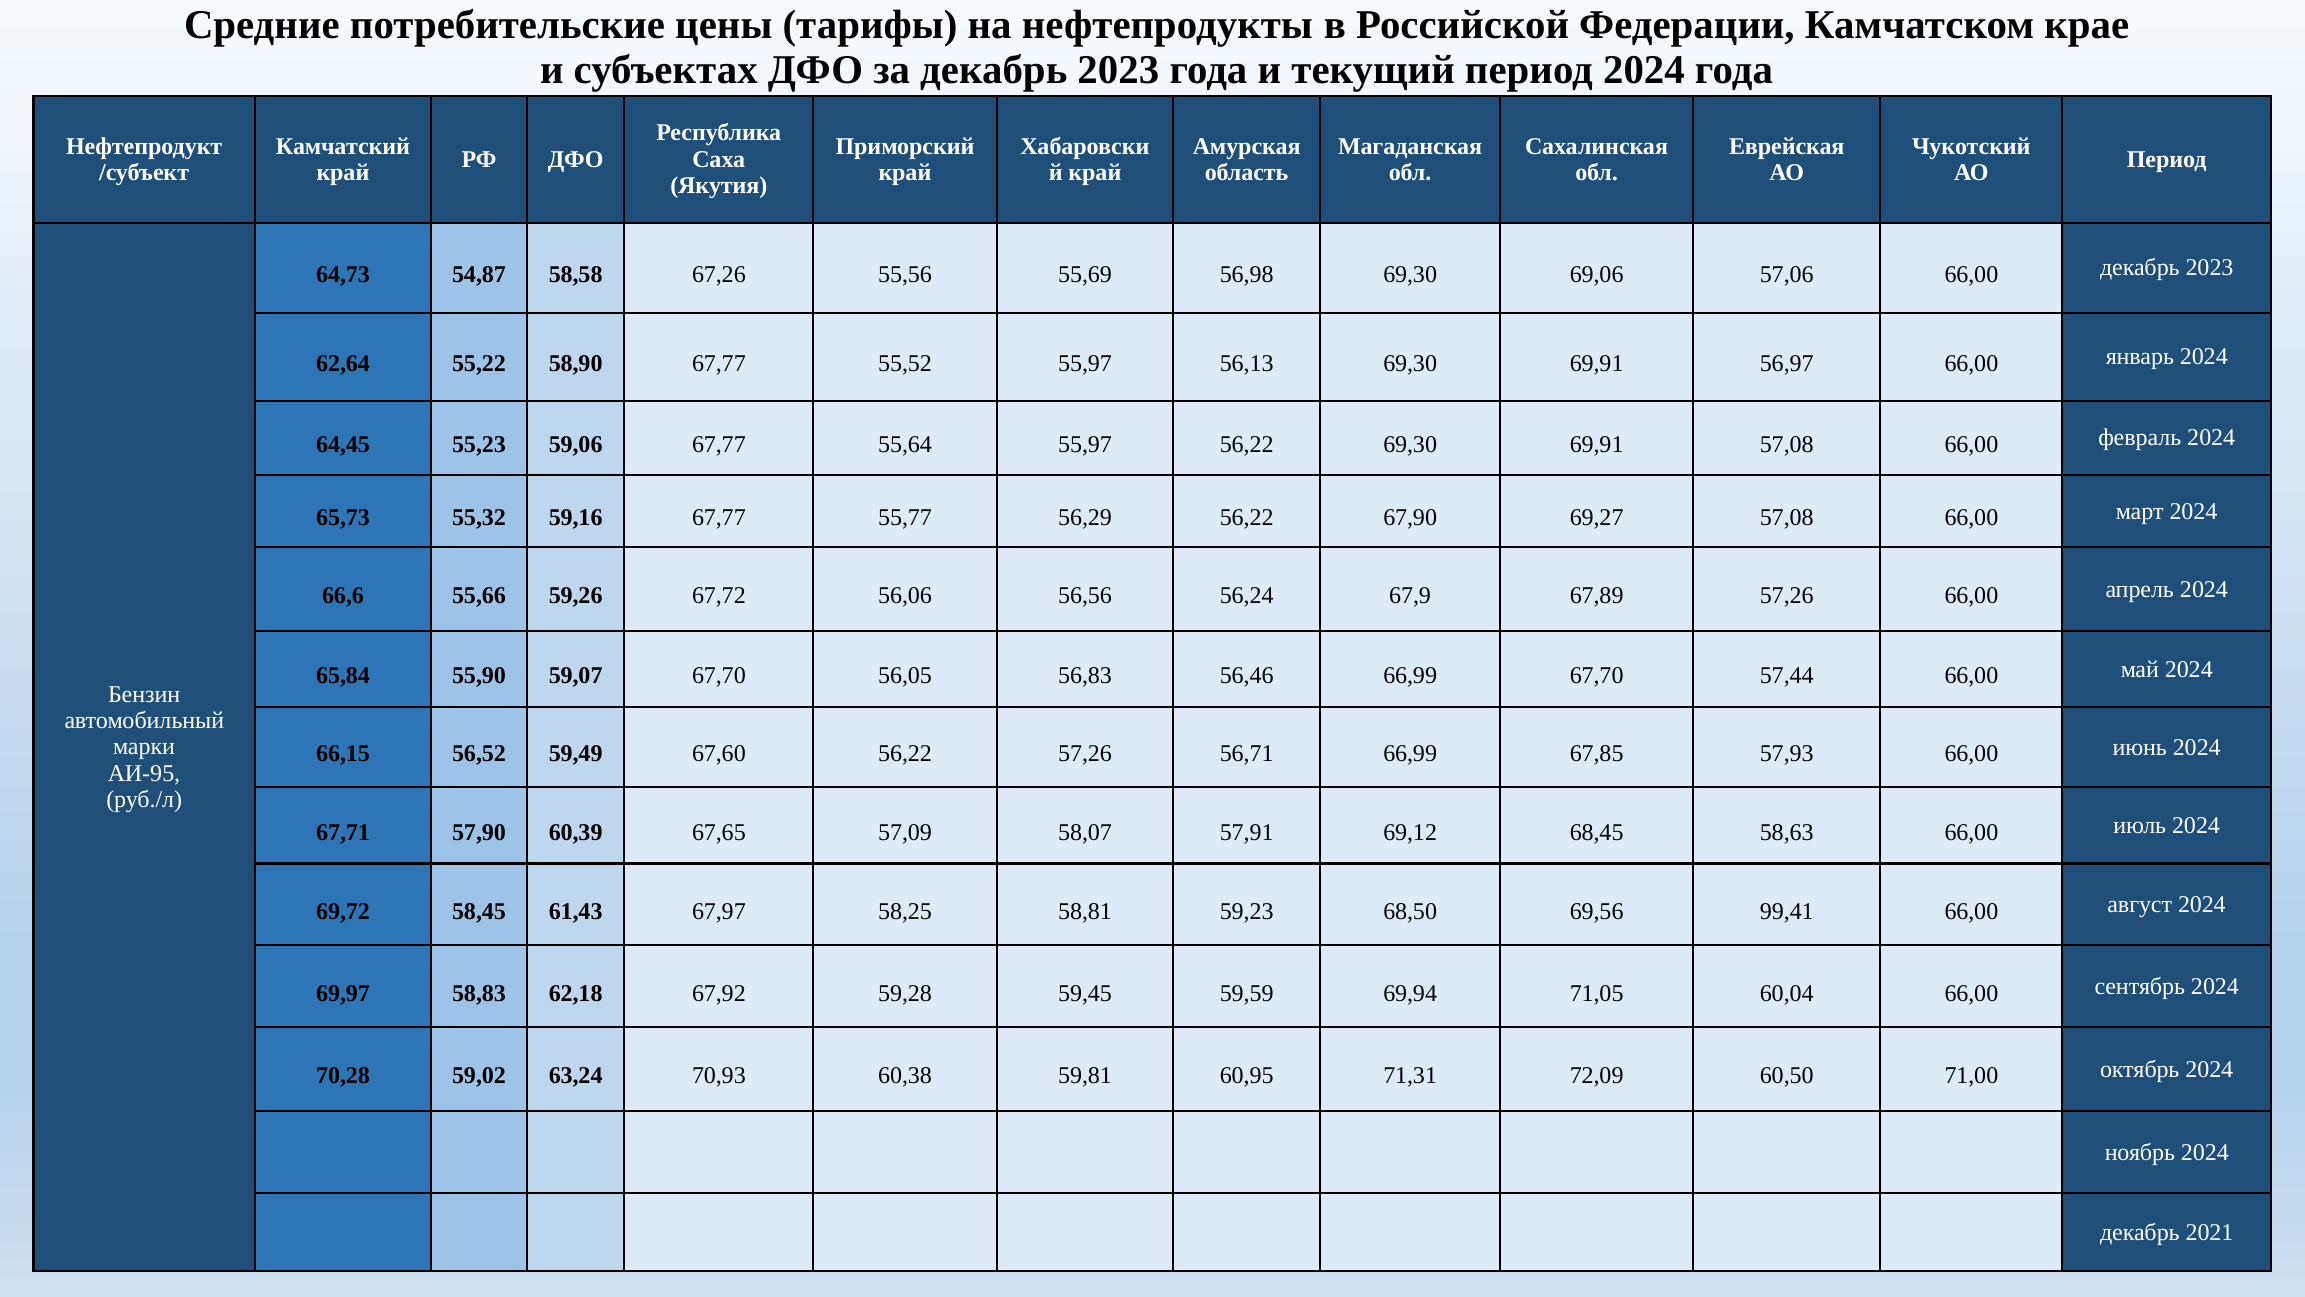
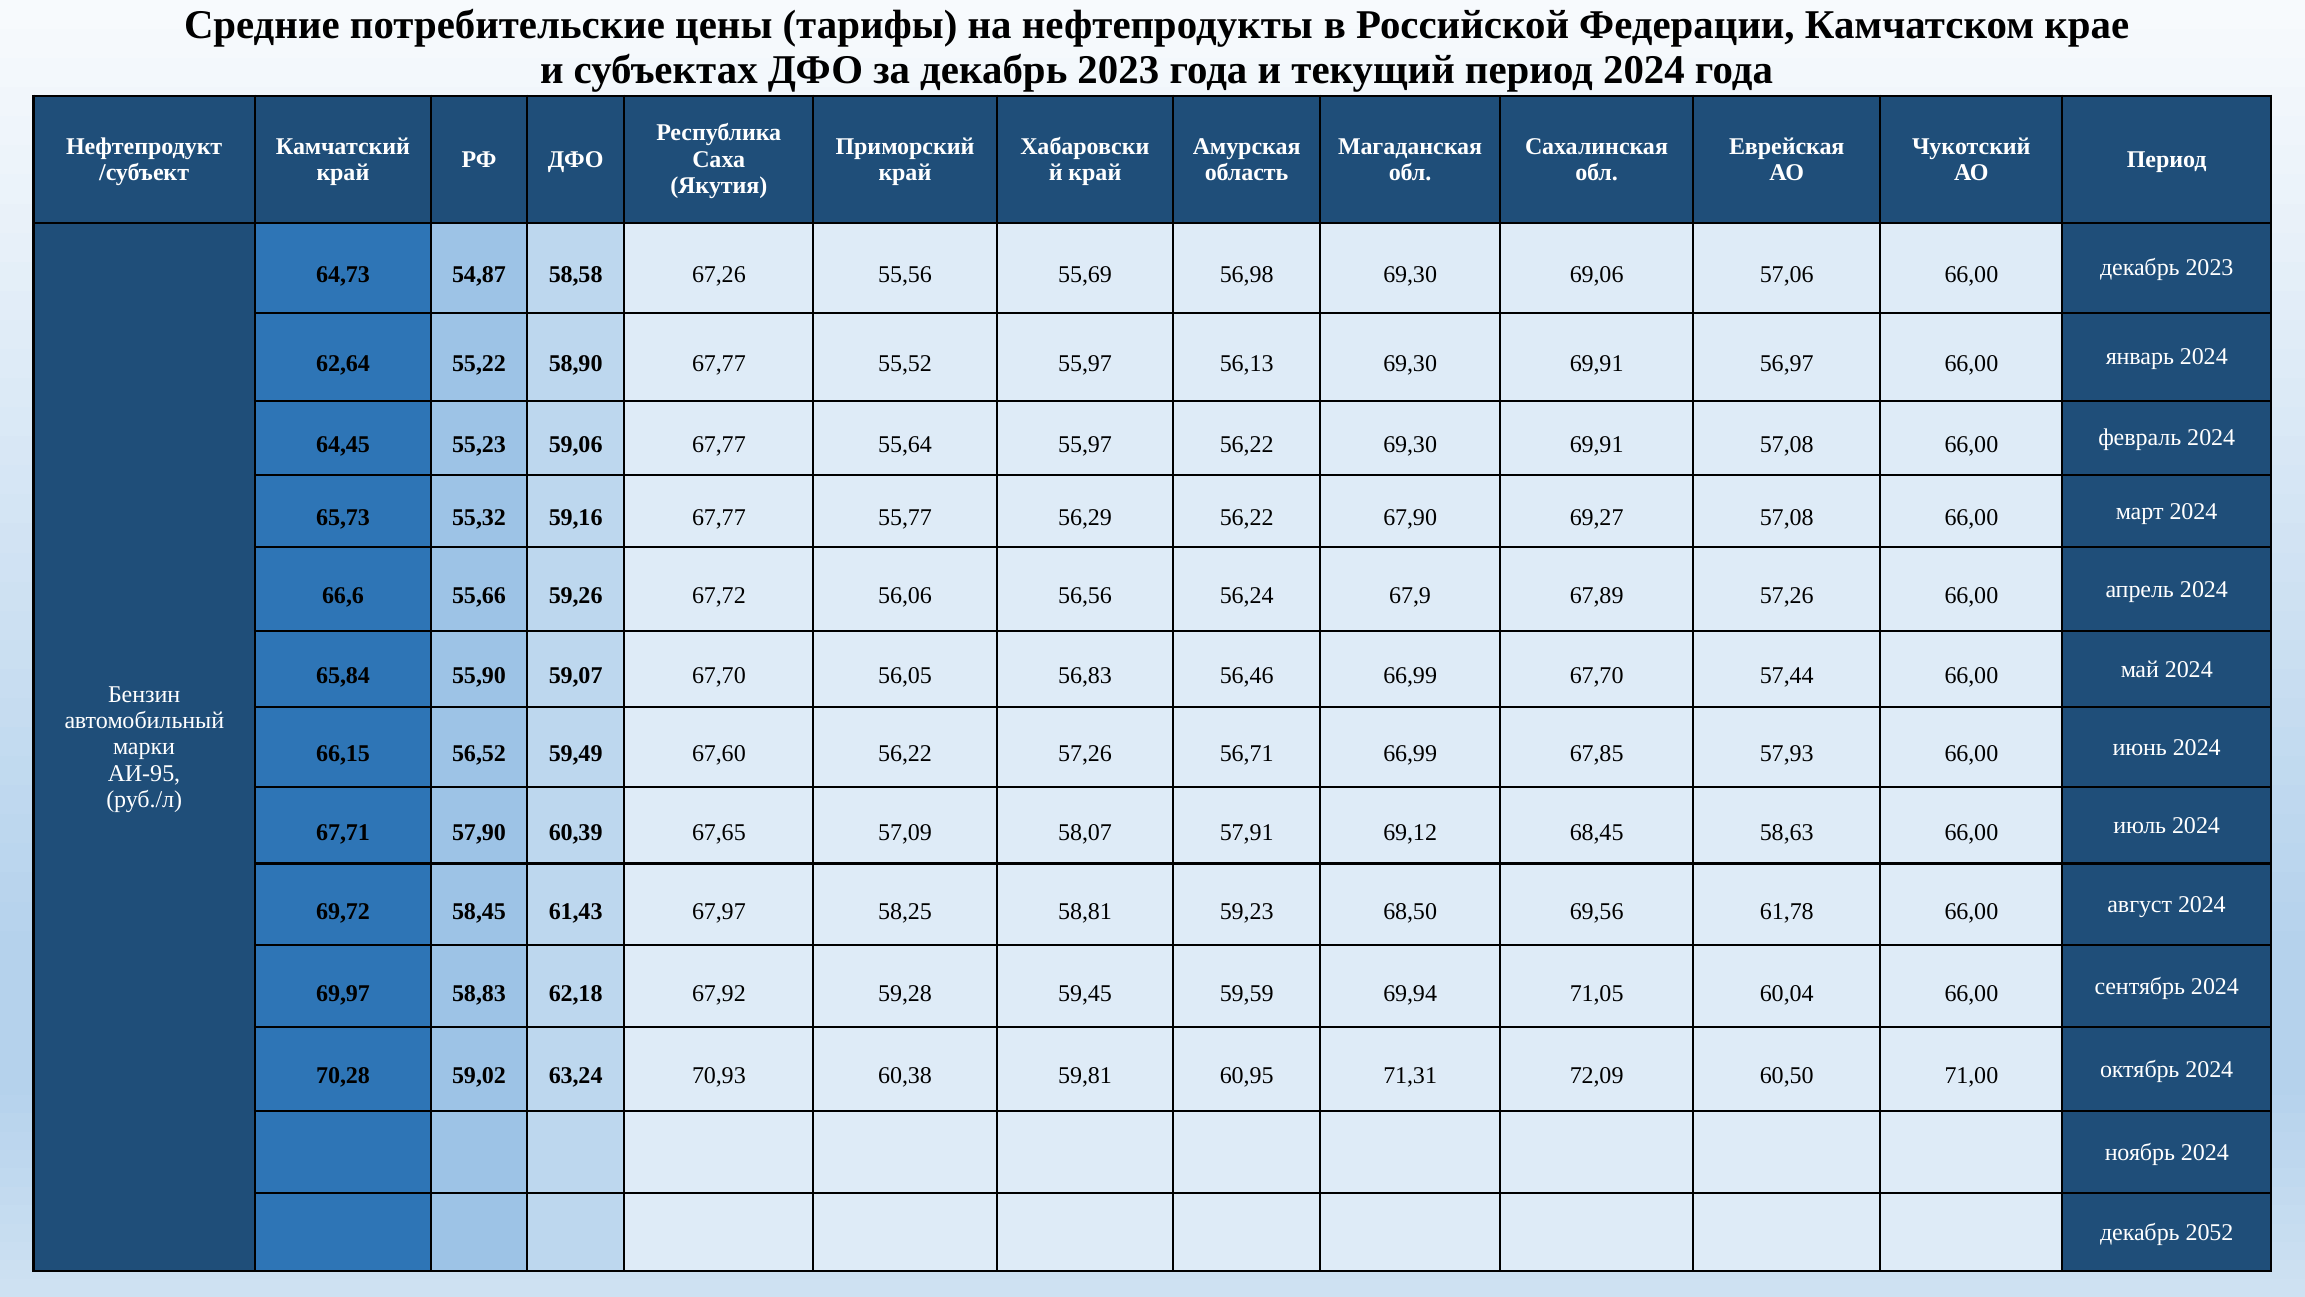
99,41: 99,41 -> 61,78
2021: 2021 -> 2052
